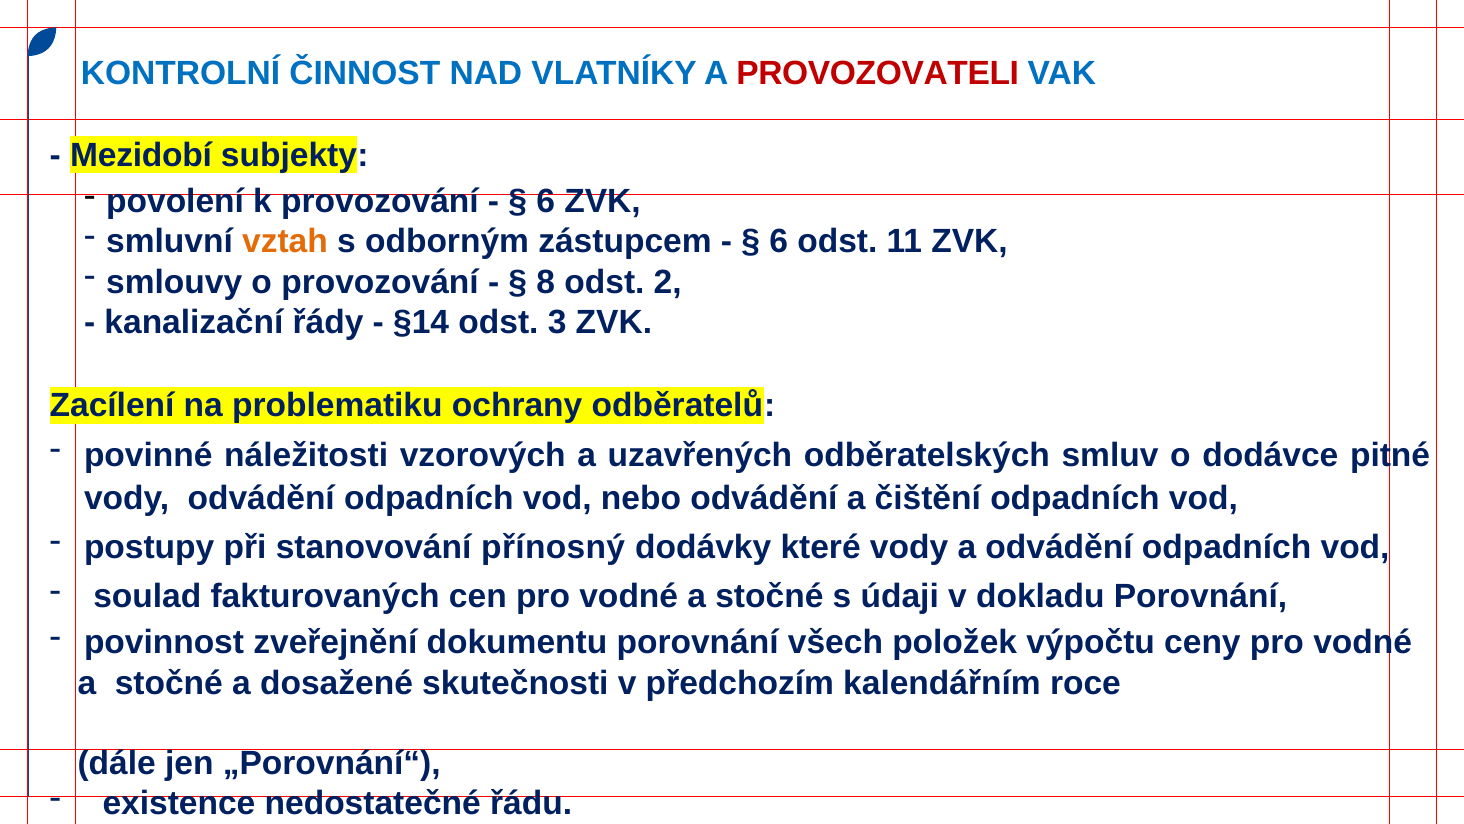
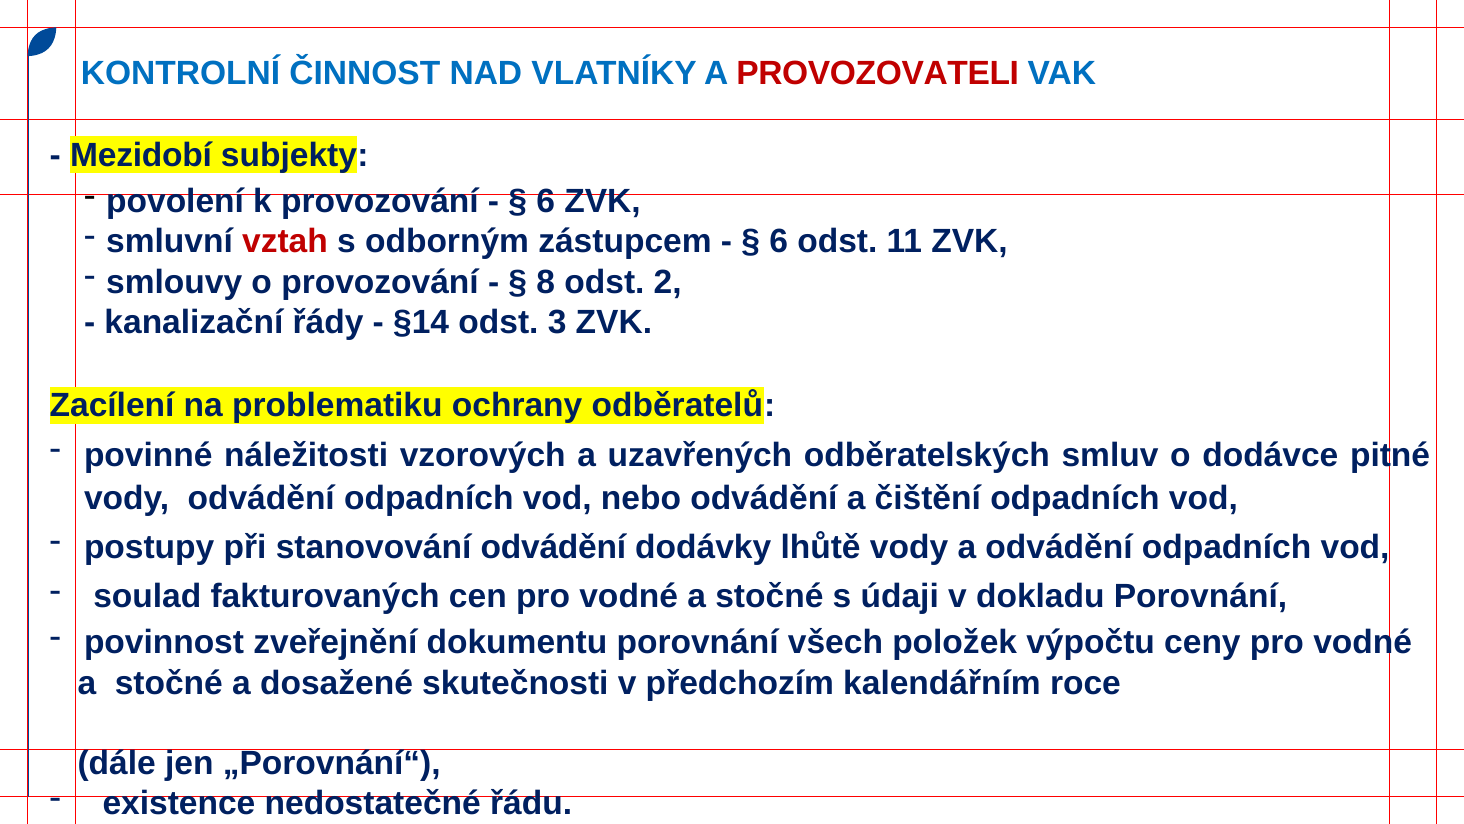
vztah colour: orange -> red
stanovování přínosný: přínosný -> odvádění
které: které -> lhůtě
